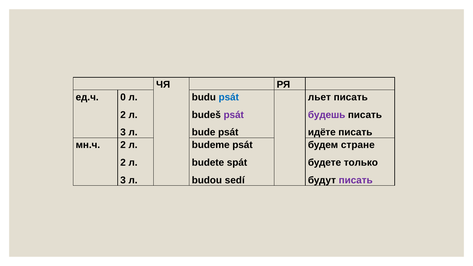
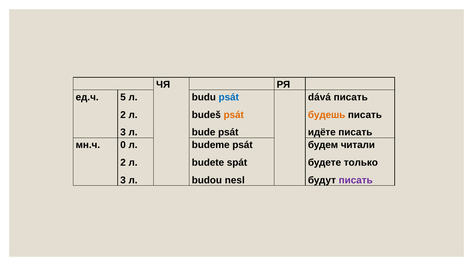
0: 0 -> 5
льет: льет -> dává
psát at (234, 115) colour: purple -> orange
будешь colour: purple -> orange
мн.ч 2: 2 -> 0
стране: стране -> читали
sedí: sedí -> nesl
